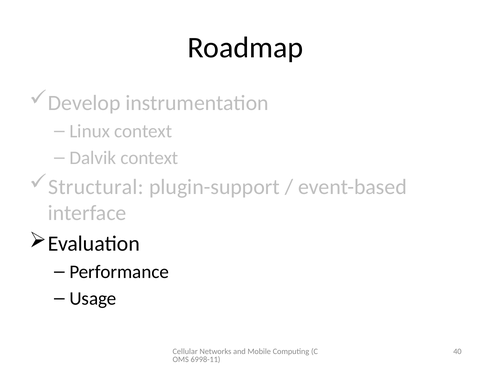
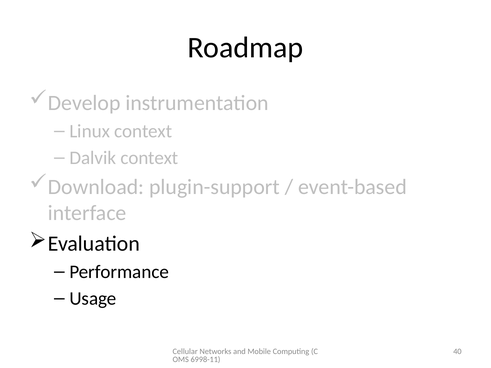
Structural: Structural -> Download
